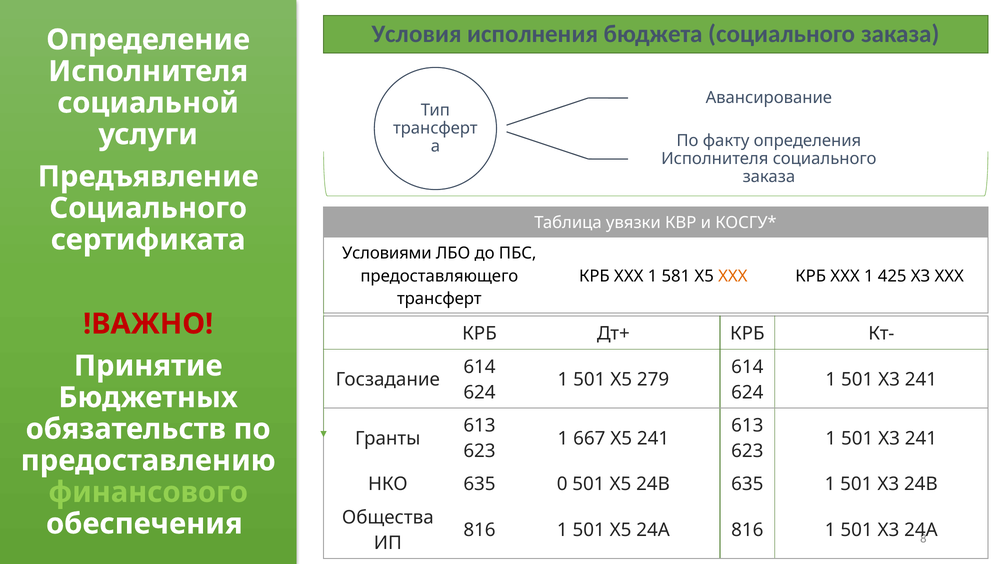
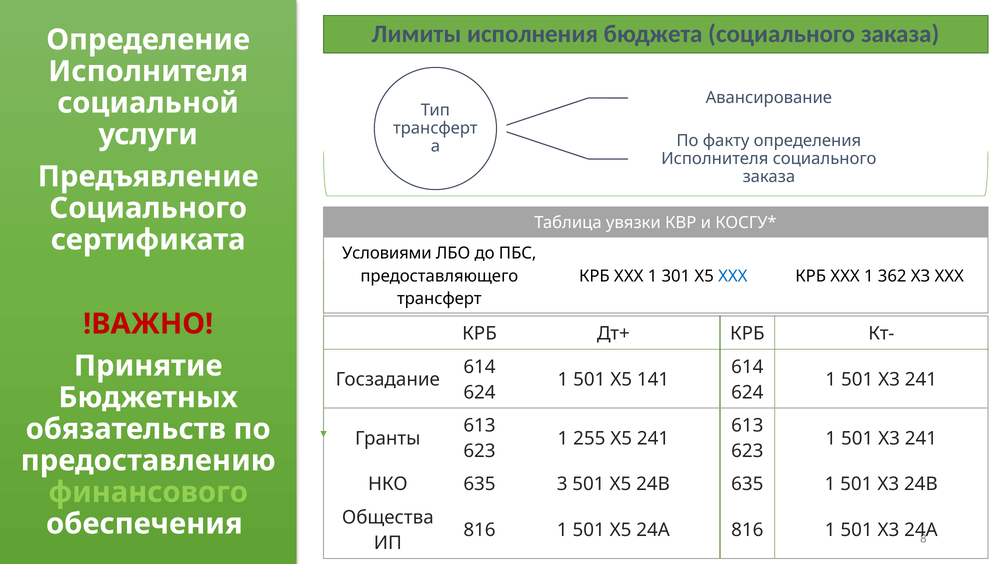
Условия: Условия -> Лимиты
581: 581 -> 301
ХХХ at (733, 276) colour: orange -> blue
425: 425 -> 362
279: 279 -> 141
667: 667 -> 255
0: 0 -> 3
